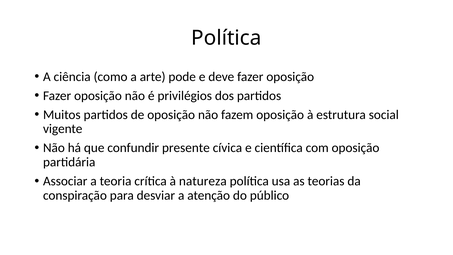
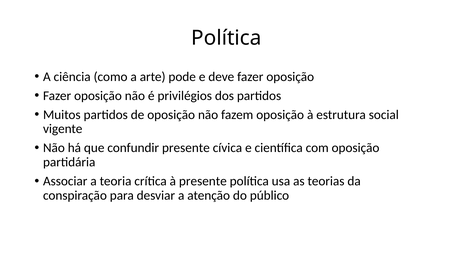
à natureza: natureza -> presente
